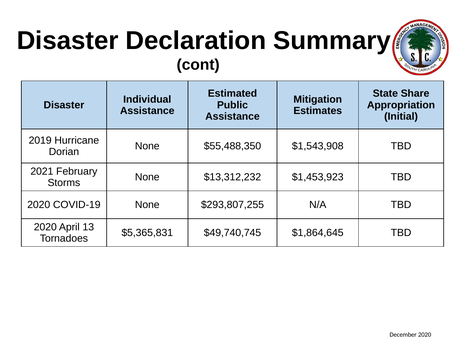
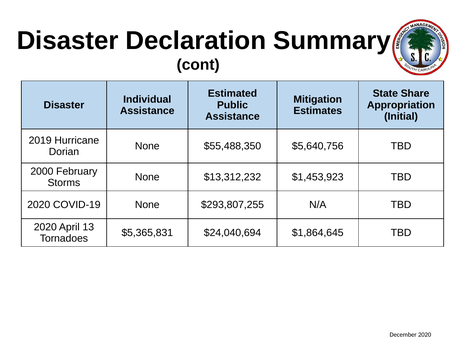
$1,543,908: $1,543,908 -> $5,640,756
2021: 2021 -> 2000
$49,740,745: $49,740,745 -> $24,040,694
